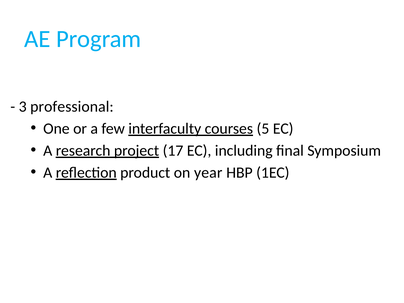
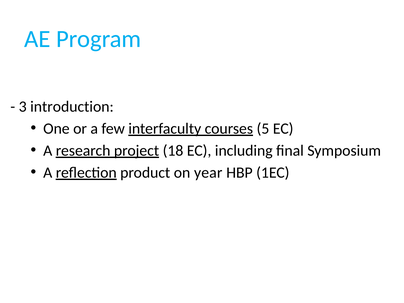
professional: professional -> introduction
17: 17 -> 18
